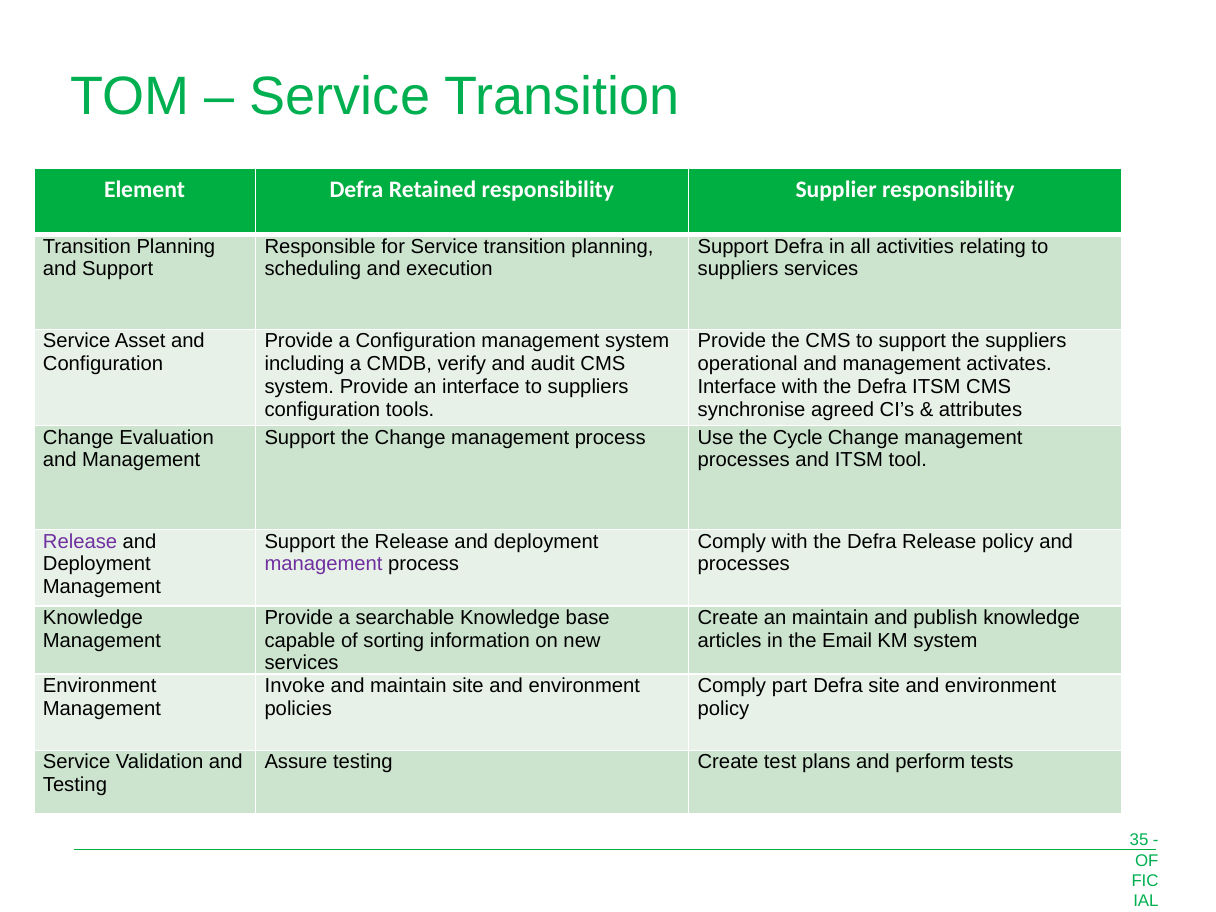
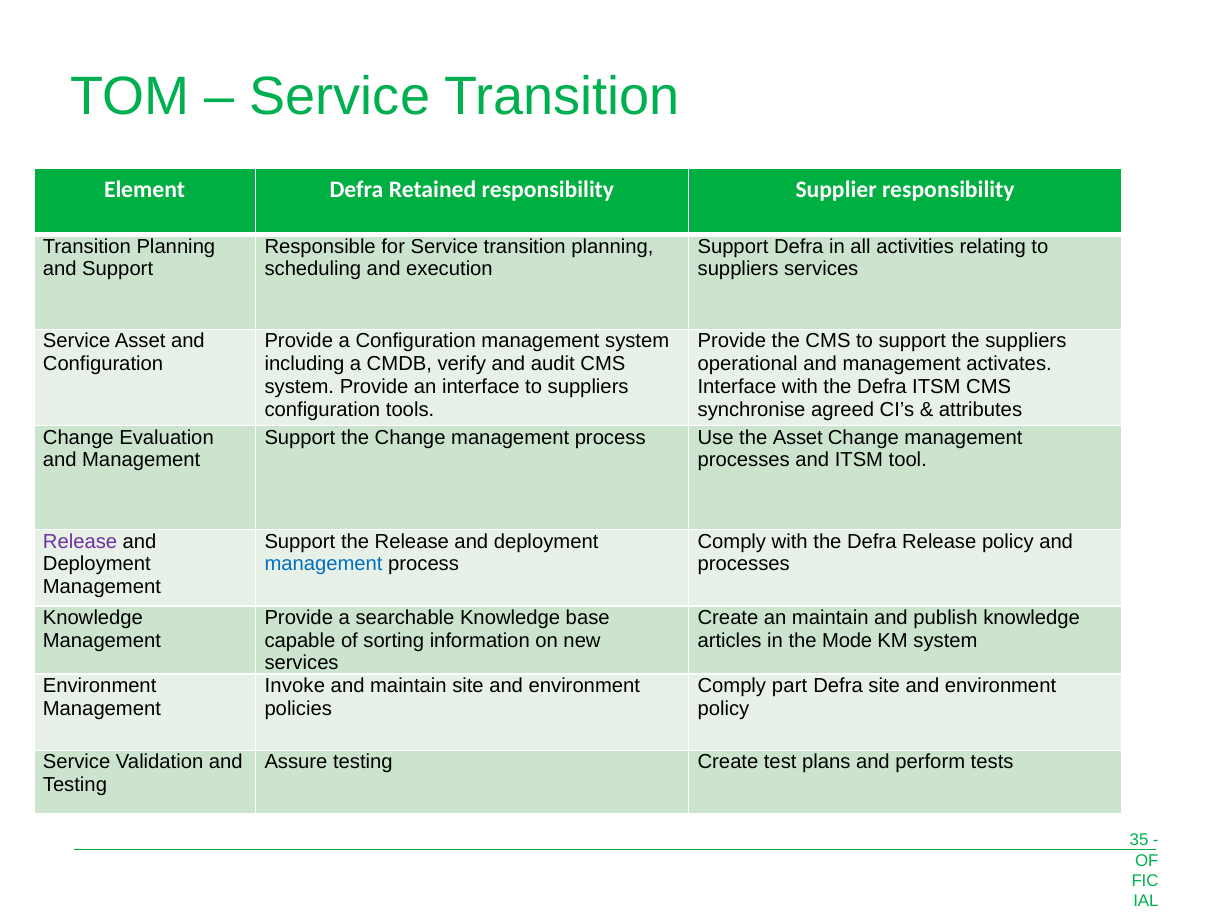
the Cycle: Cycle -> Asset
management at (324, 564) colour: purple -> blue
Email: Email -> Mode
